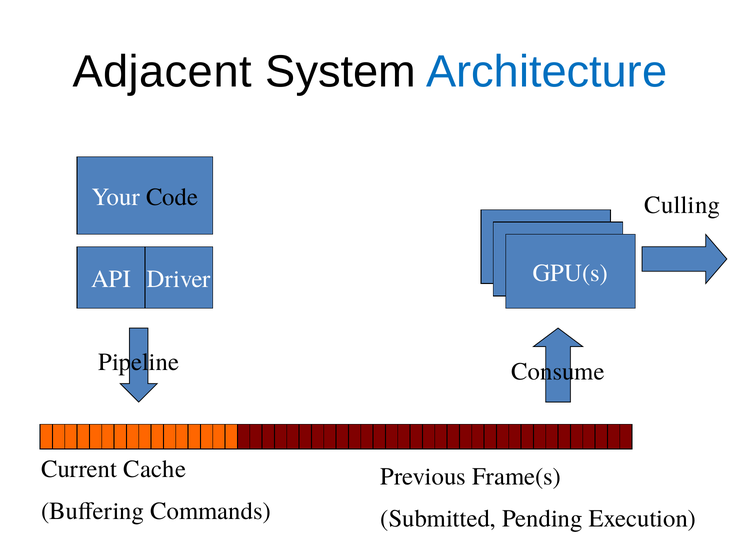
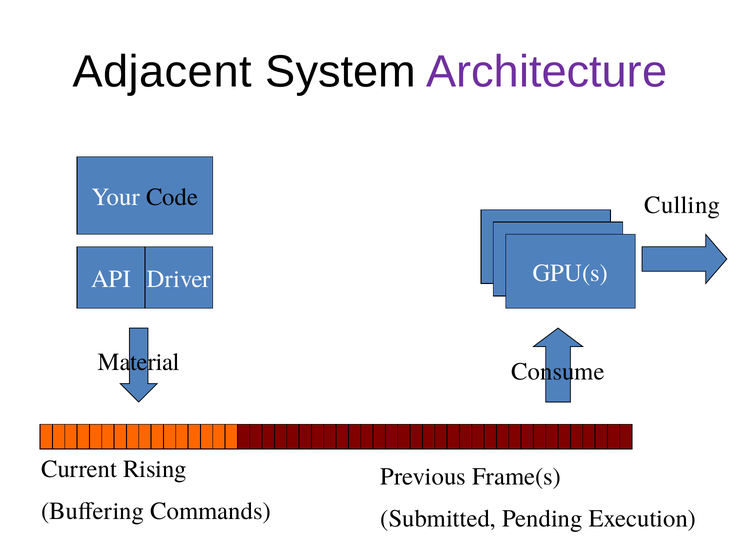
Architecture colour: blue -> purple
Pipeline: Pipeline -> Material
Cache: Cache -> Rising
